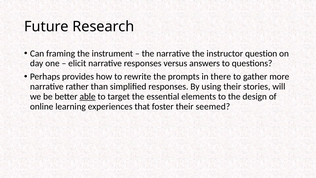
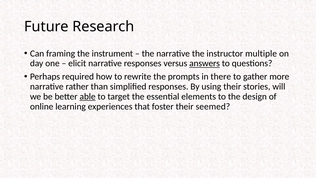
question: question -> multiple
answers underline: none -> present
provides: provides -> required
